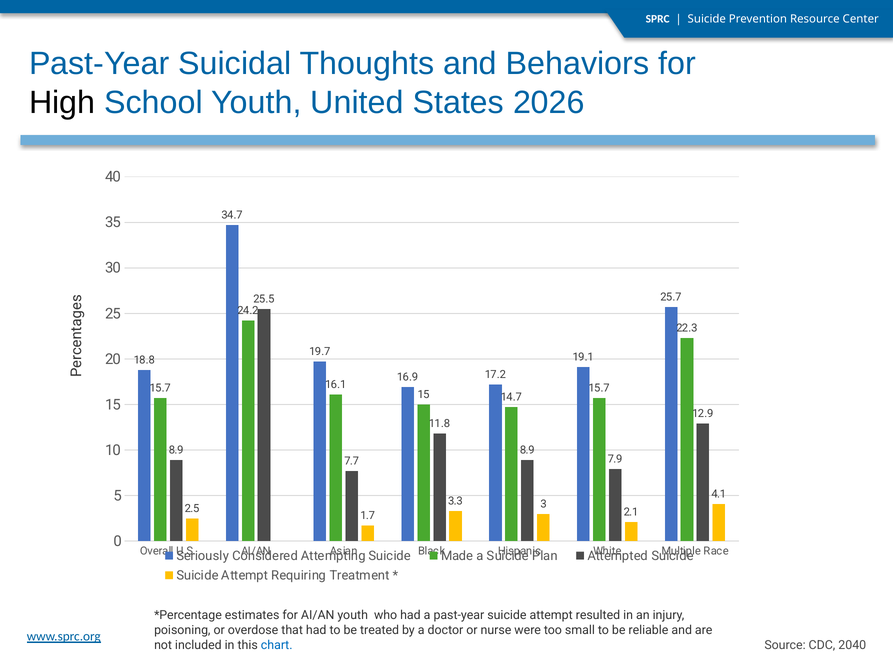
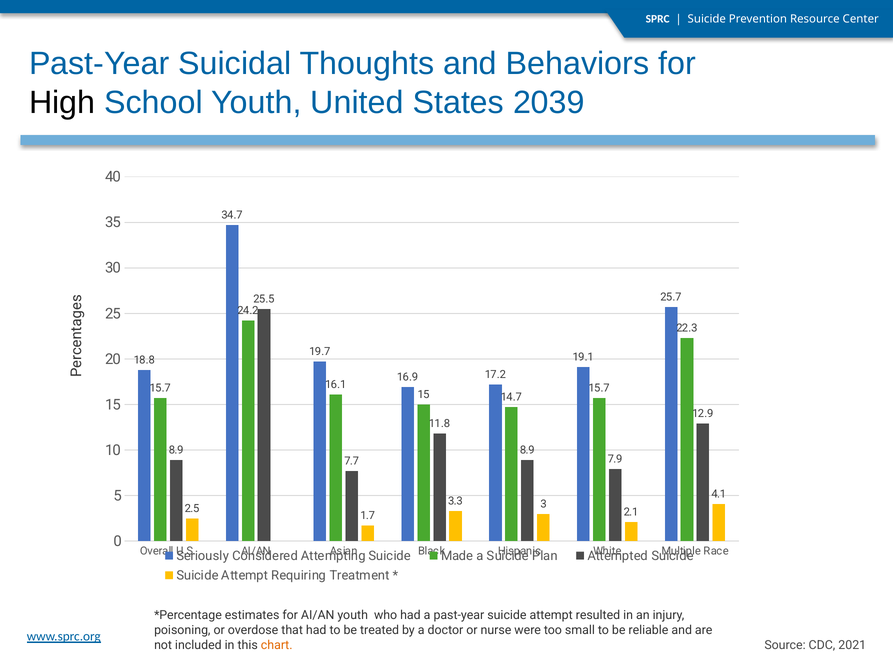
2026: 2026 -> 2039
chart colour: blue -> orange
2040: 2040 -> 2021
